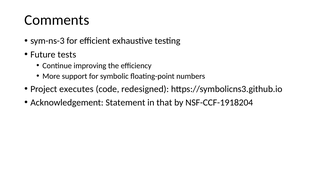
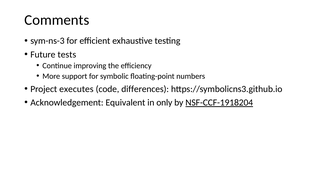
redesigned: redesigned -> differences
Statement: Statement -> Equivalent
that: that -> only
NSF-CCF-1918204 underline: none -> present
